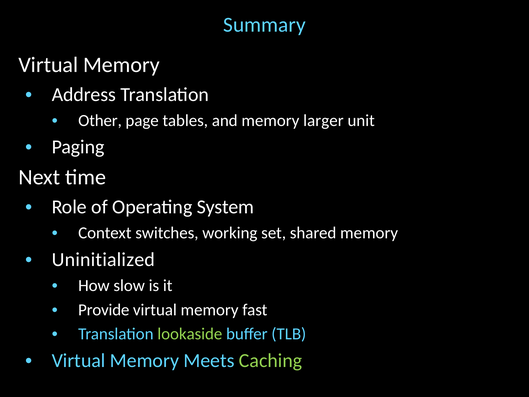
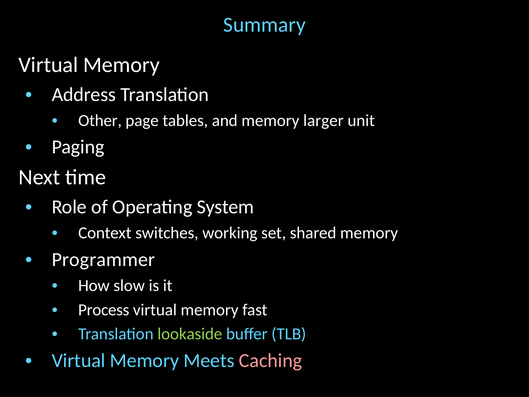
Uninitialized: Uninitialized -> Programmer
Provide: Provide -> Process
Caching colour: light green -> pink
